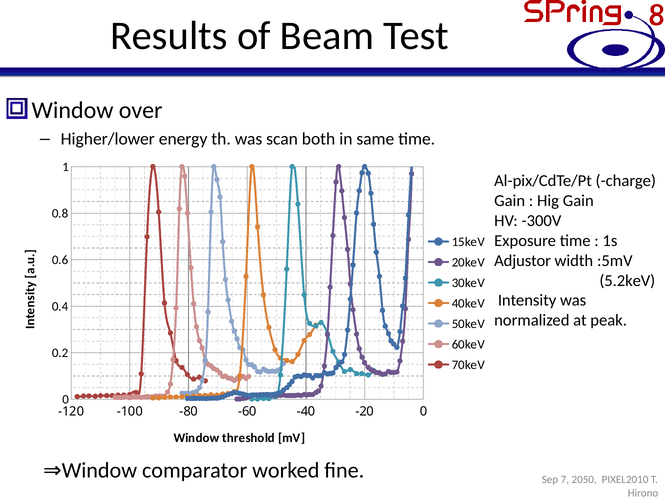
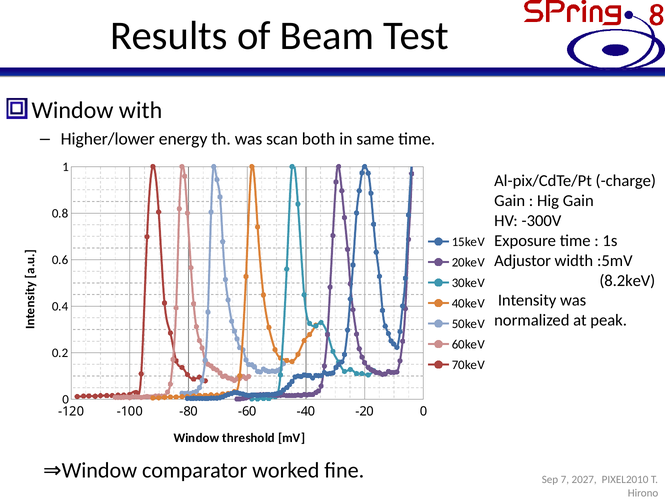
over: over -> with
5.2keV: 5.2keV -> 8.2keV
2050: 2050 -> 2027
